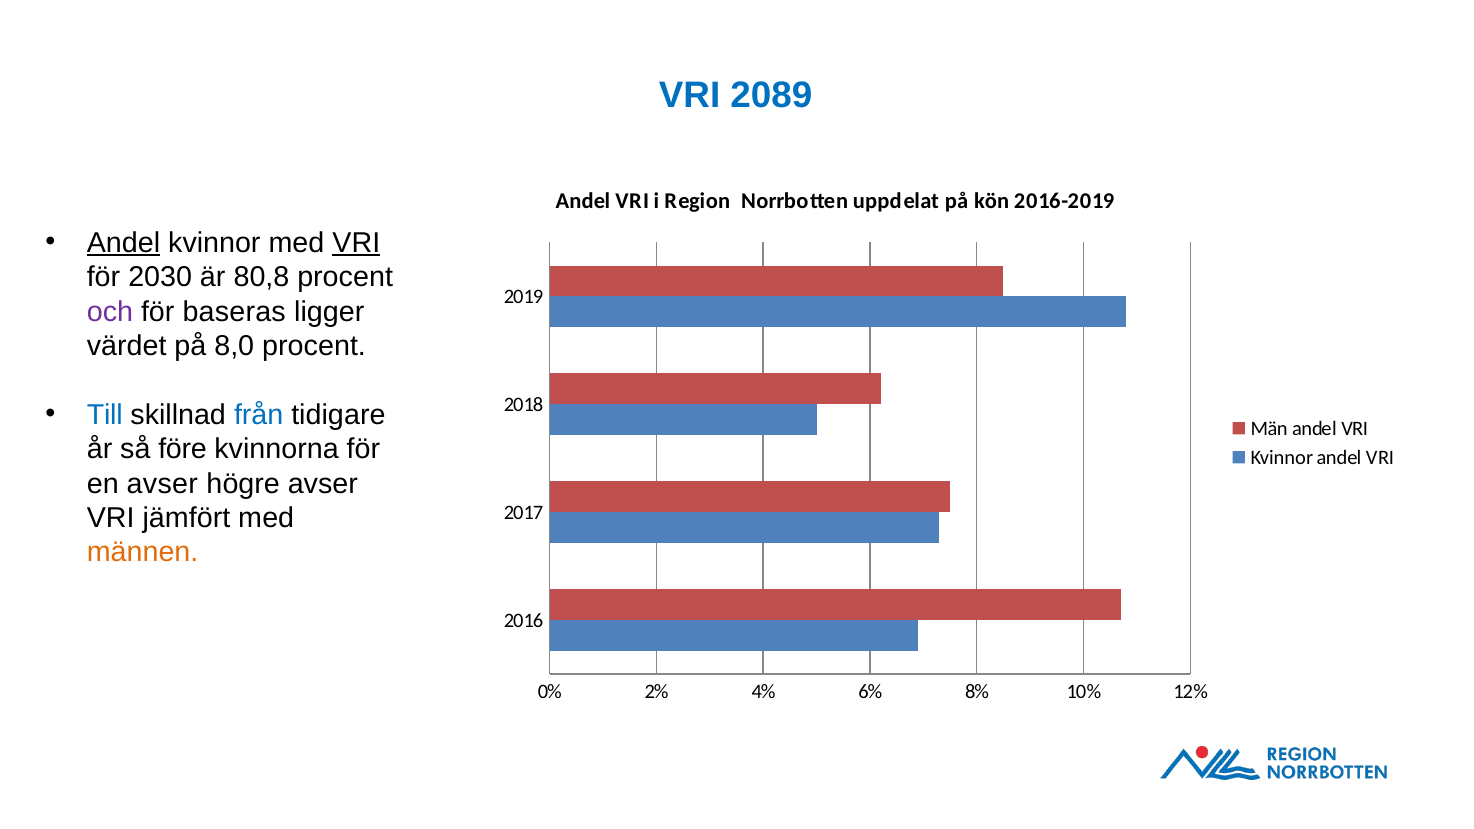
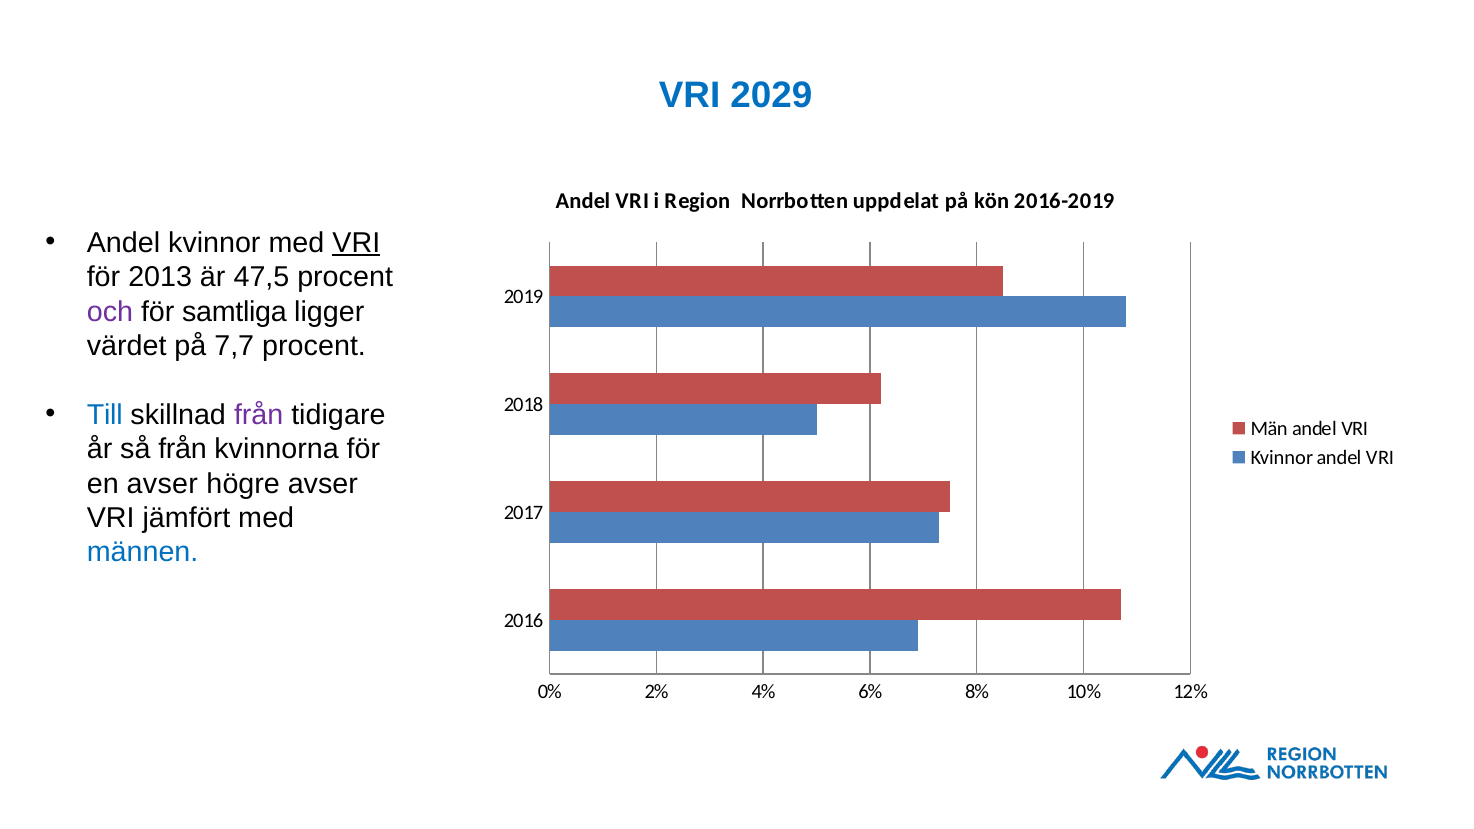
2089: 2089 -> 2029
Andel at (124, 243) underline: present -> none
2030: 2030 -> 2013
80,8: 80,8 -> 47,5
baseras: baseras -> samtliga
8,0: 8,0 -> 7,7
från at (259, 415) colour: blue -> purple
så före: före -> från
männen colour: orange -> blue
